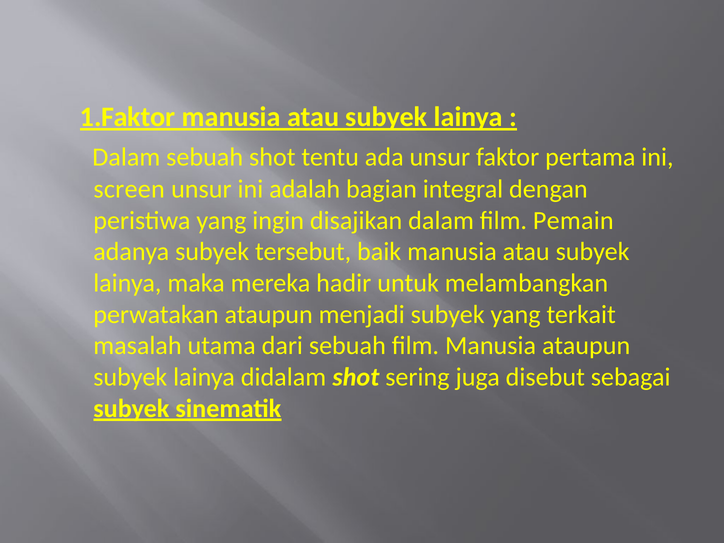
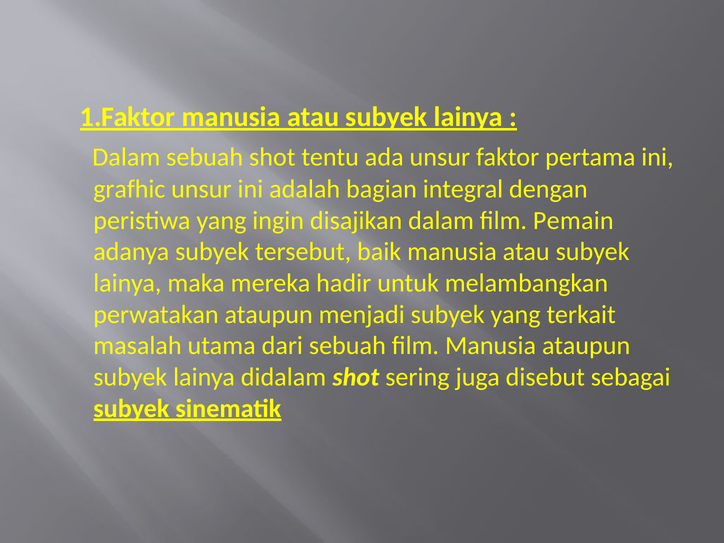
screen: screen -> grafhic
